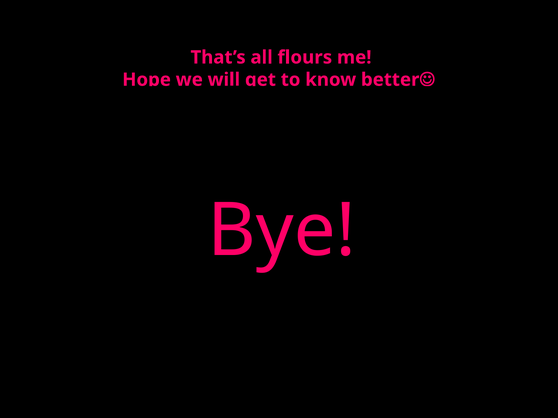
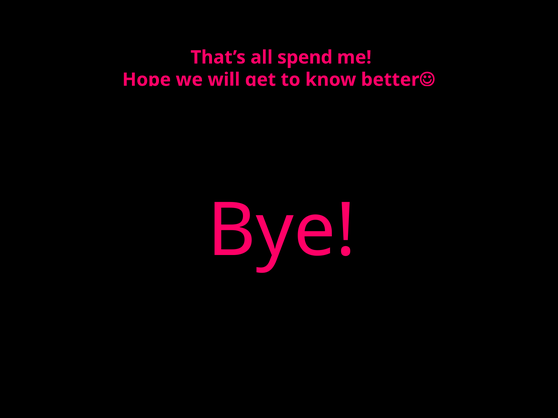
flours: flours -> spend
